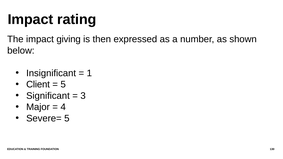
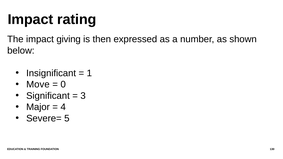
Client: Client -> Move
5 at (63, 85): 5 -> 0
